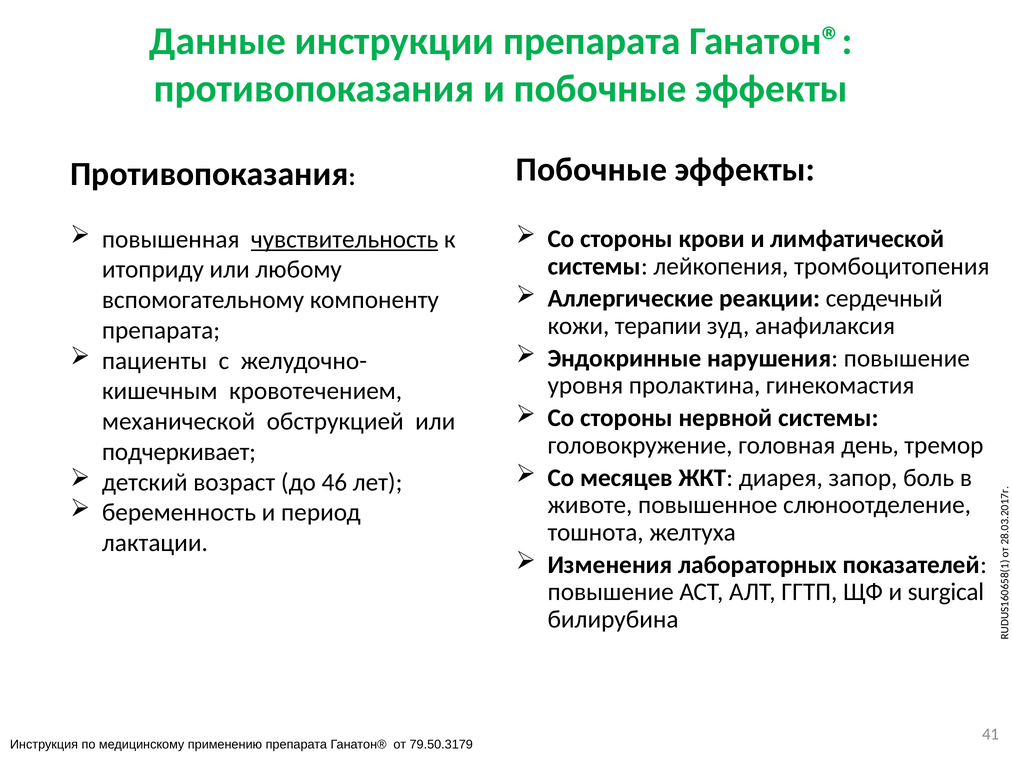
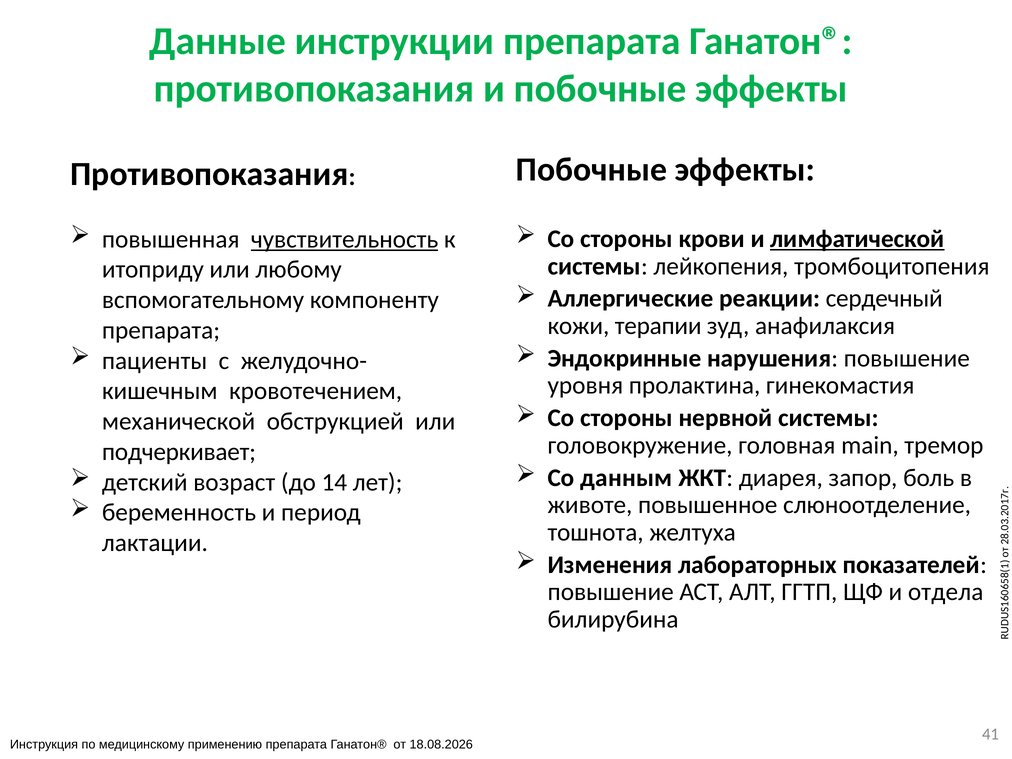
лимфатической underline: none -> present
день: день -> main
месяцев: месяцев -> данным
46: 46 -> 14
surgical: surgical -> отдела
79.50.3179: 79.50.3179 -> 18.08.2026
